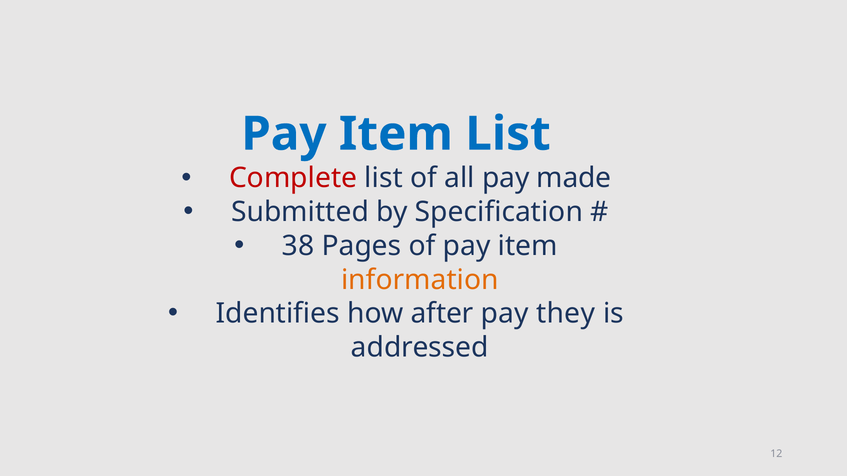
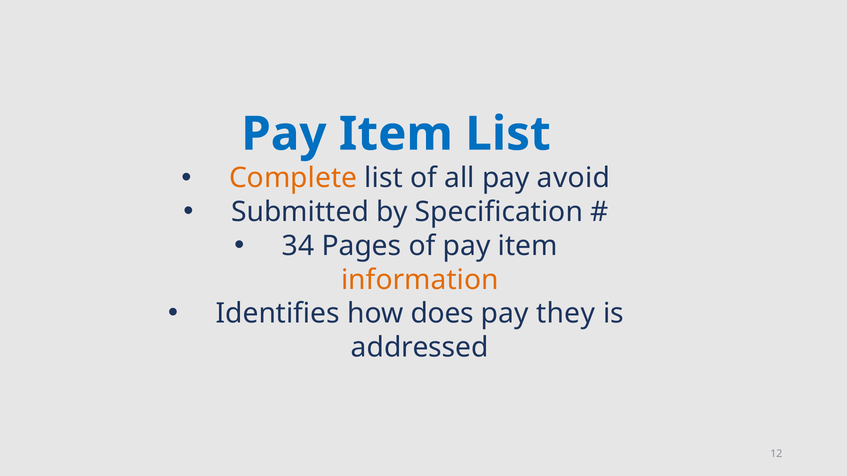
Complete colour: red -> orange
made: made -> avoid
38: 38 -> 34
after: after -> does
